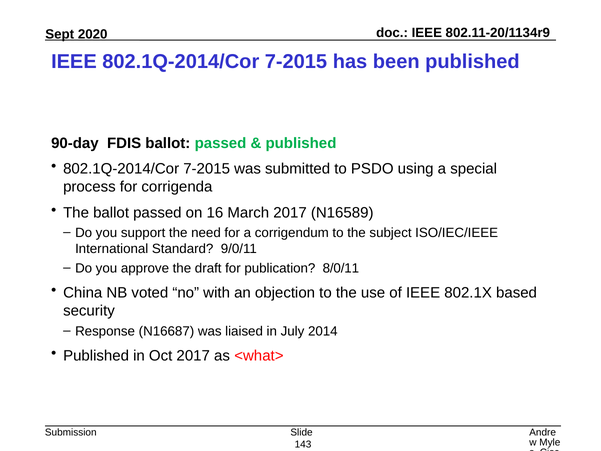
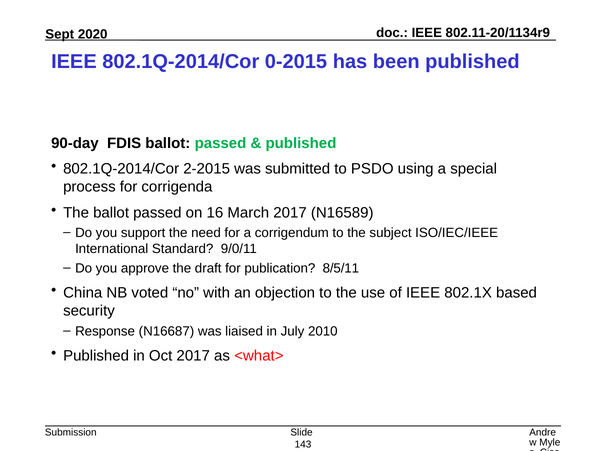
IEEE 802.1Q-2014/Cor 7-2015: 7-2015 -> 0-2015
7-2015 at (207, 169): 7-2015 -> 2-2015
8/0/11: 8/0/11 -> 8/5/11
2014: 2014 -> 2010
